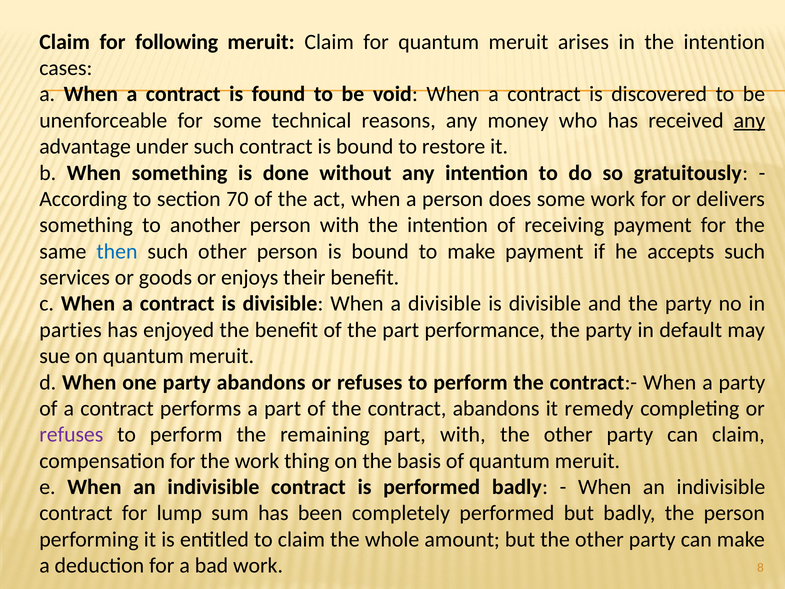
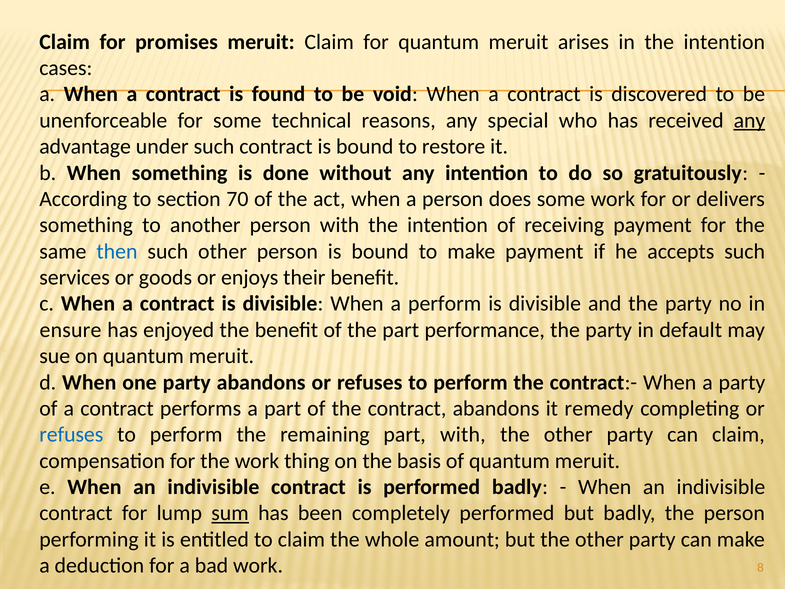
following: following -> promises
money: money -> special
a divisible: divisible -> perform
parties: parties -> ensure
refuses at (71, 435) colour: purple -> blue
sum underline: none -> present
